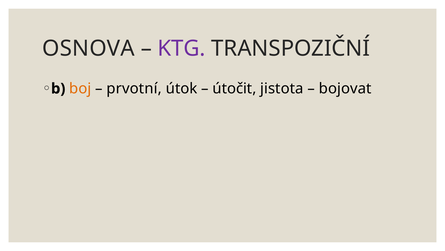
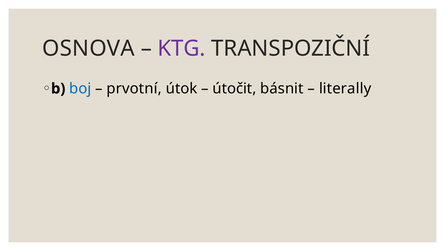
boj colour: orange -> blue
jistota: jistota -> básnit
bojovat: bojovat -> literally
